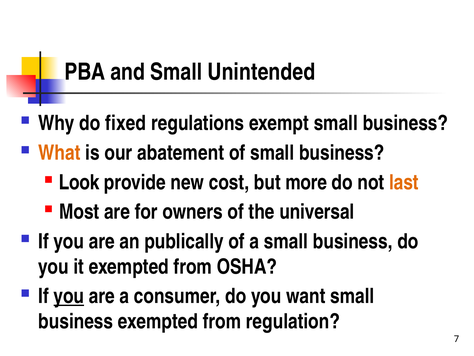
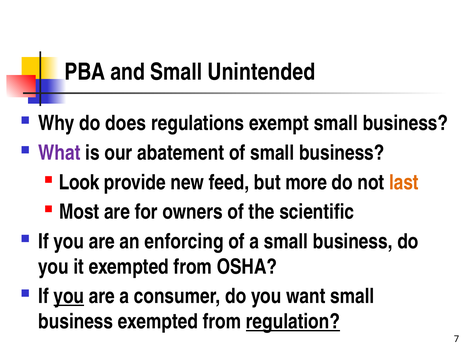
fixed: fixed -> does
What colour: orange -> purple
cost: cost -> feed
universal: universal -> scientific
publically: publically -> enforcing
regulation underline: none -> present
